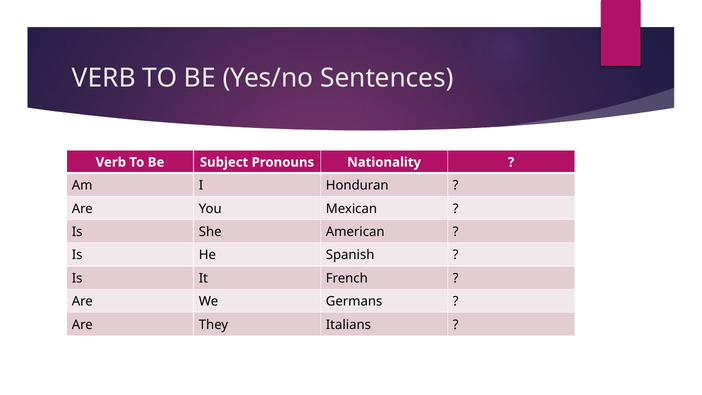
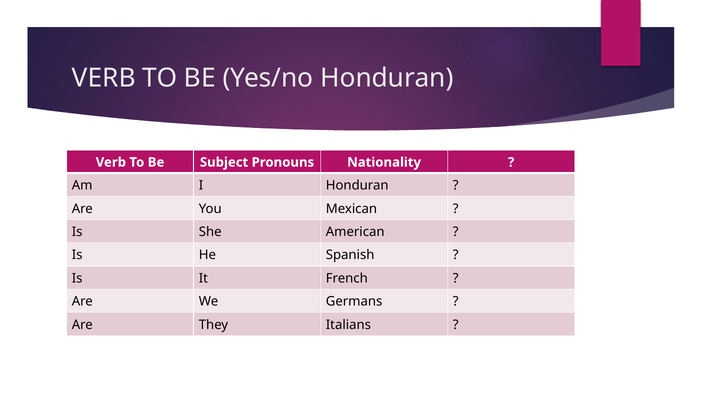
Yes/no Sentences: Sentences -> Honduran
